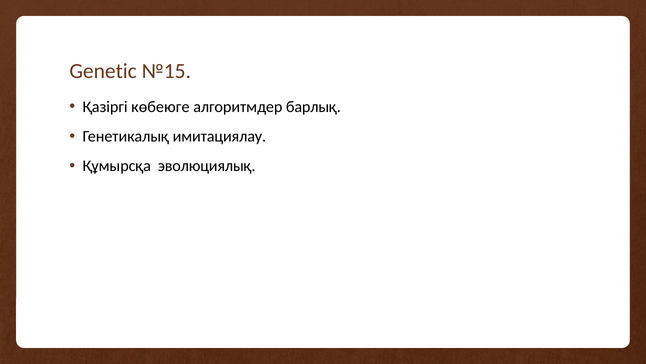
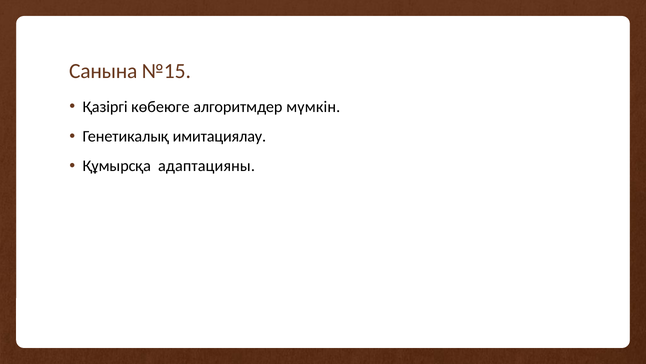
Genetic: Genetic -> Санына
барлық: барлық -> мүмкін
эволюциялық: эволюциялық -> адаптацияны
